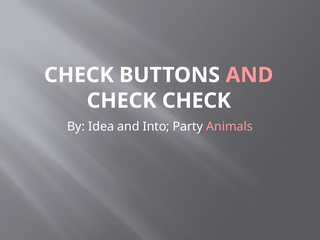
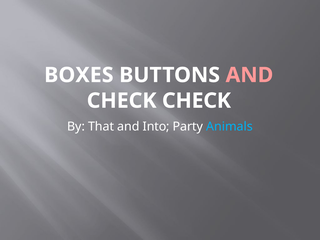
CHECK at (79, 75): CHECK -> BOXES
Idea: Idea -> That
Animals colour: pink -> light blue
